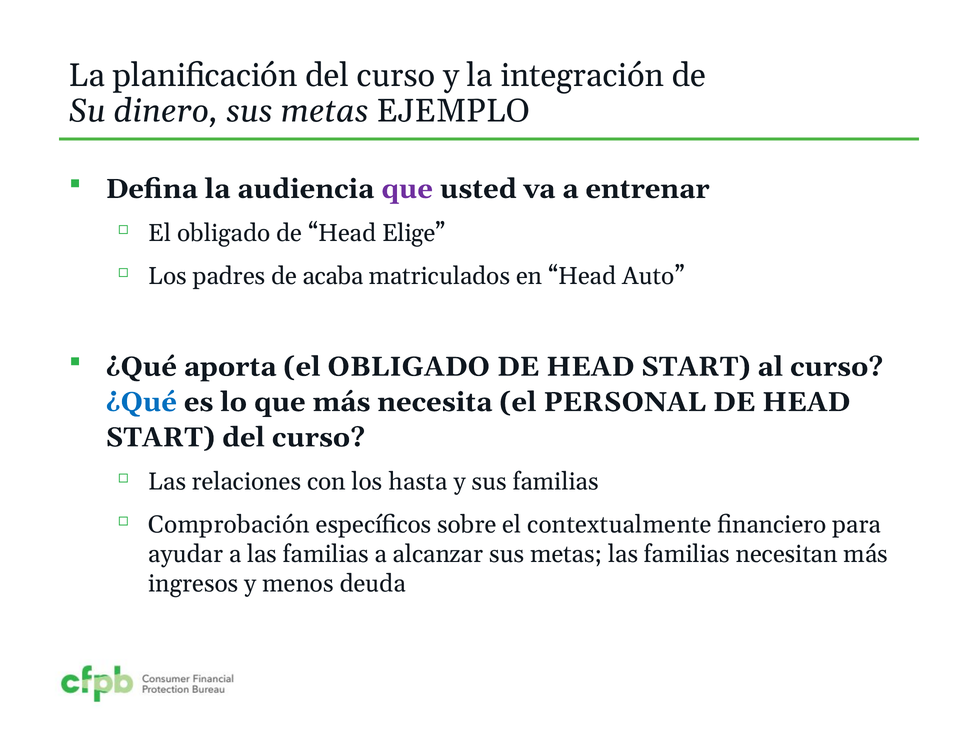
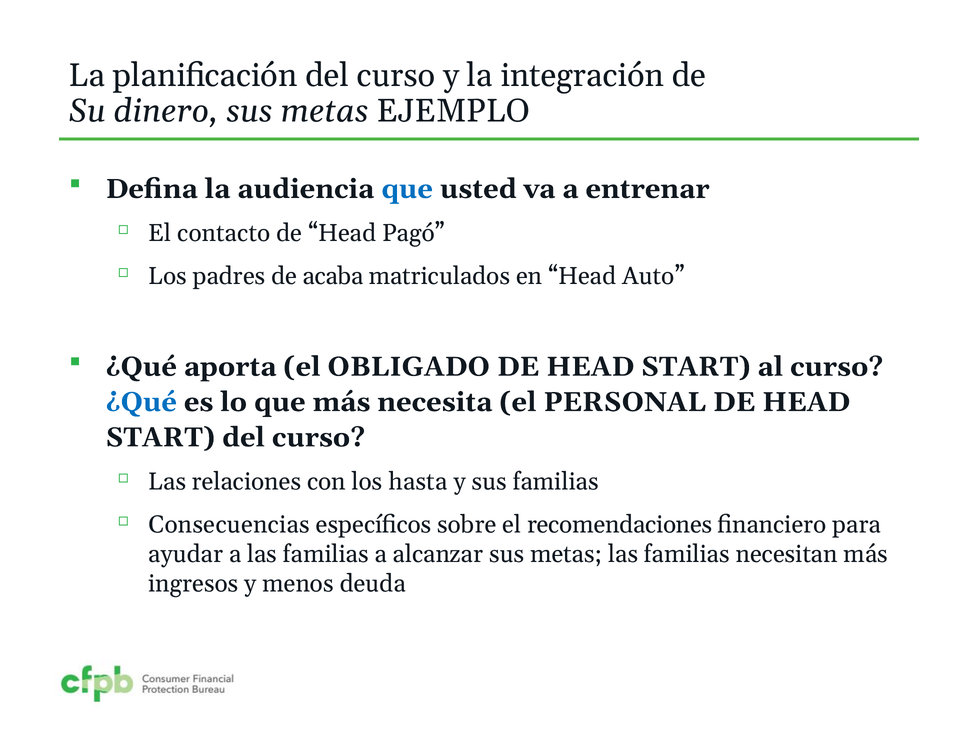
que at (407, 189) colour: purple -> blue
obligado at (224, 233): obligado -> contacto
Elige: Elige -> Pagó
Comprobación: Comprobación -> Consecuencias
contextualmente: contextualmente -> recomendaciones
